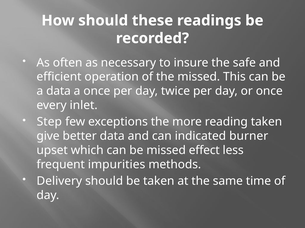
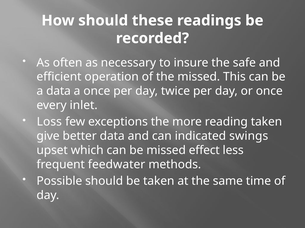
Step: Step -> Loss
burner: burner -> swings
impurities: impurities -> feedwater
Delivery: Delivery -> Possible
